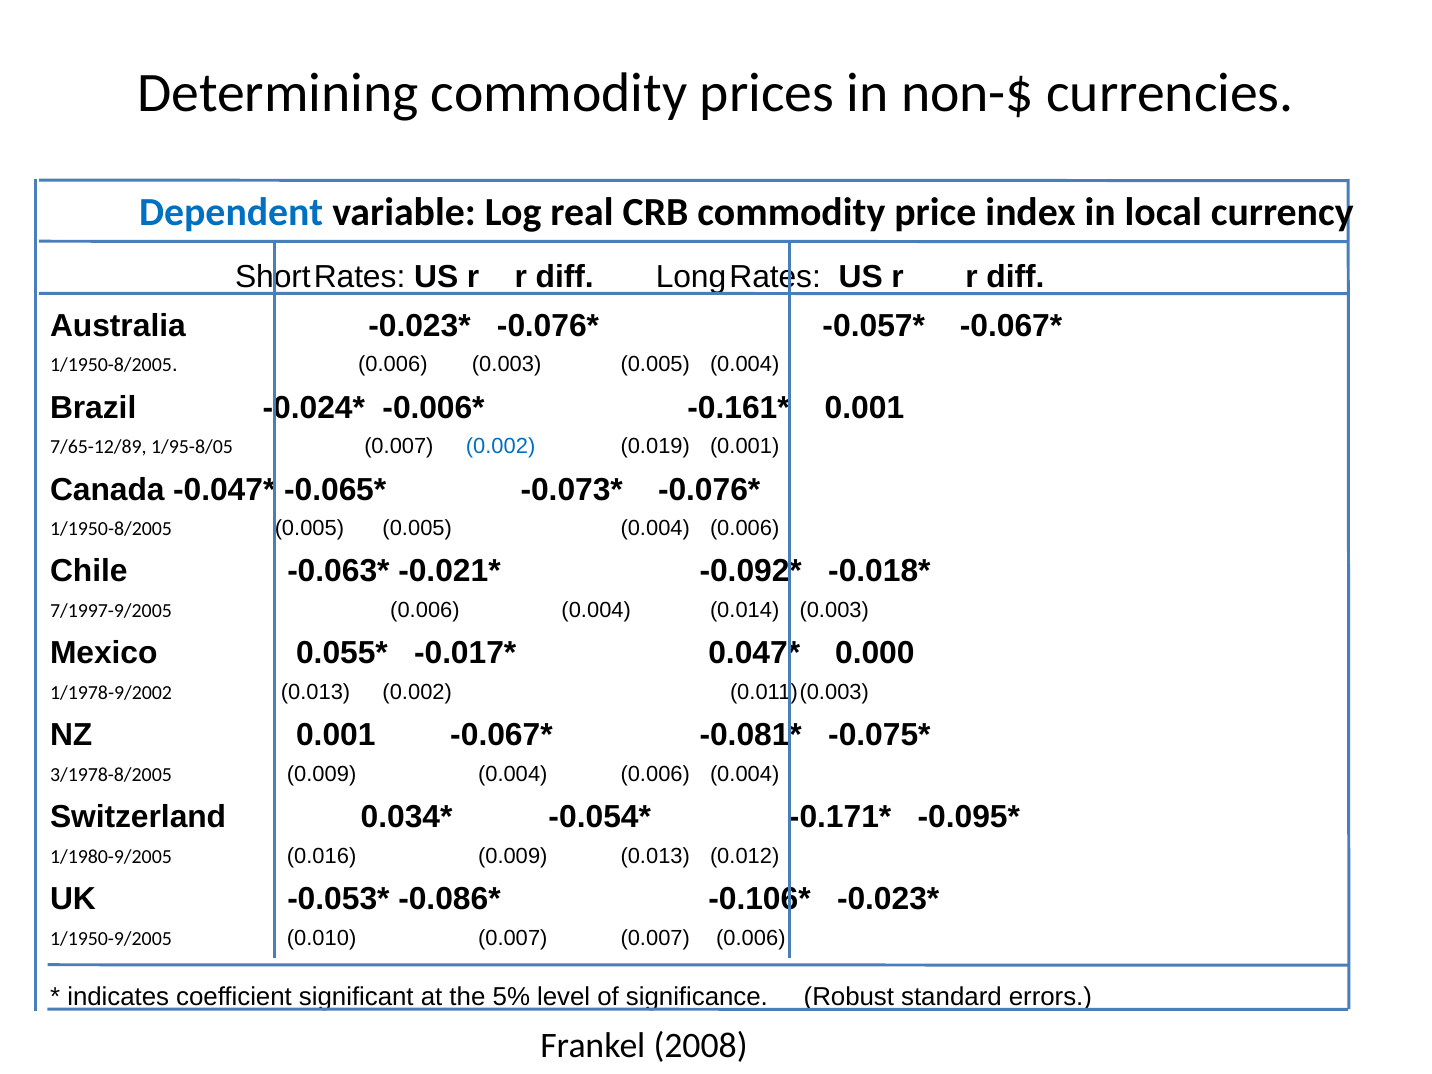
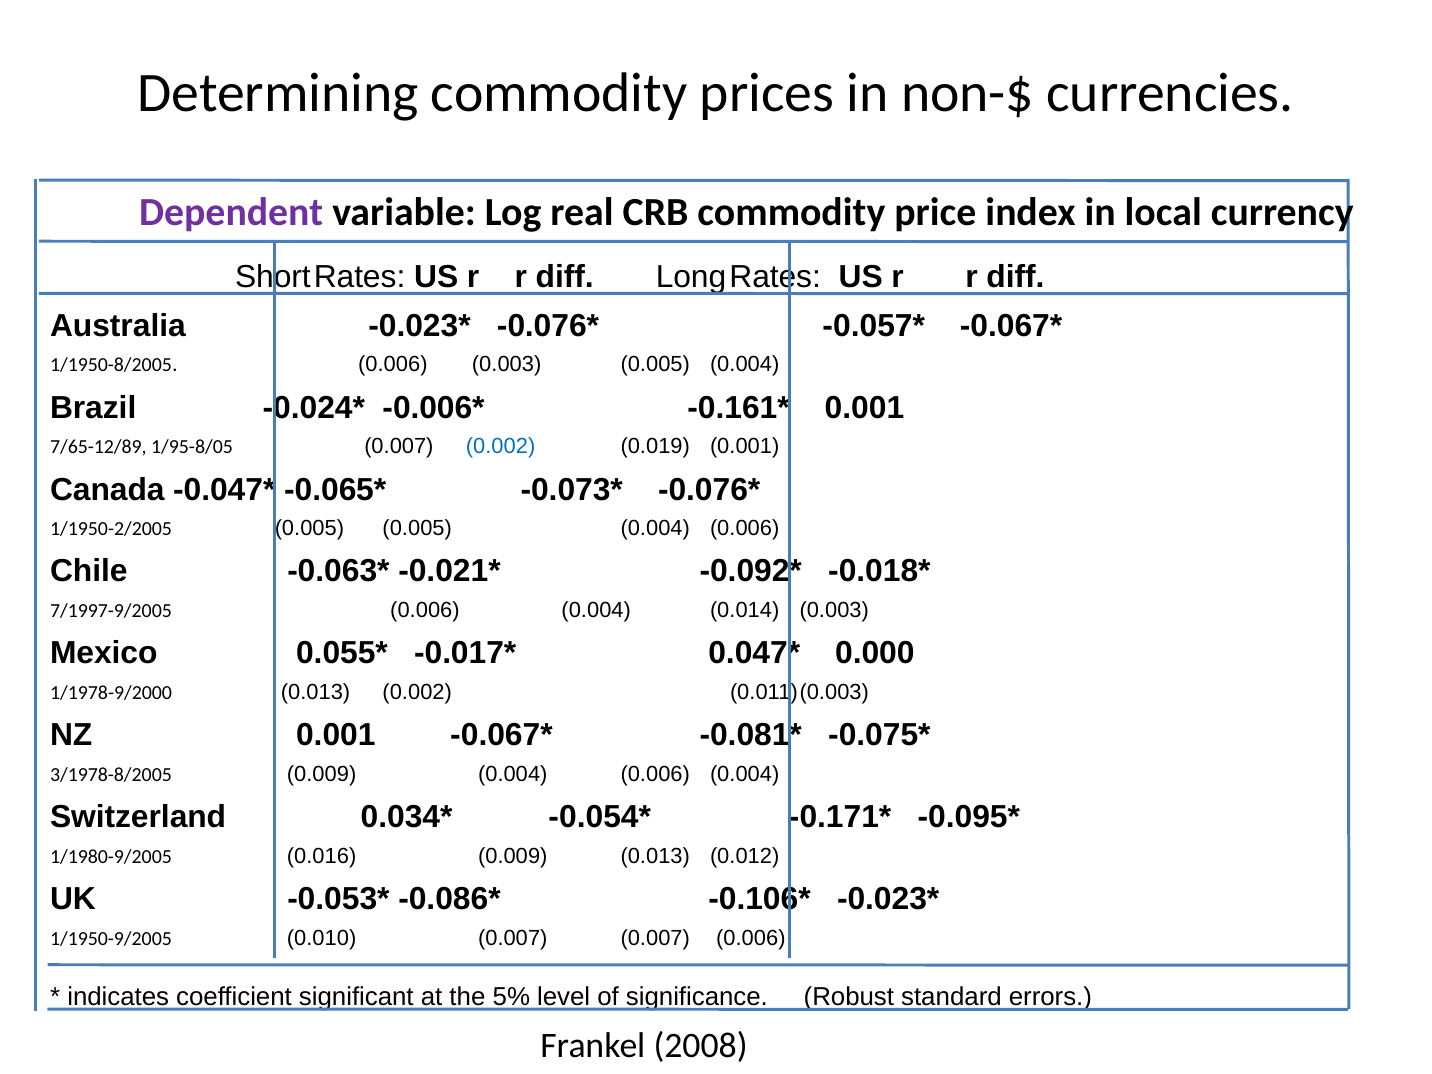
Dependent colour: blue -> purple
1/1950-8/2005 at (111, 529): 1/1950-8/2005 -> 1/1950-2/2005
1/1978-9/2002: 1/1978-9/2002 -> 1/1978-9/2000
